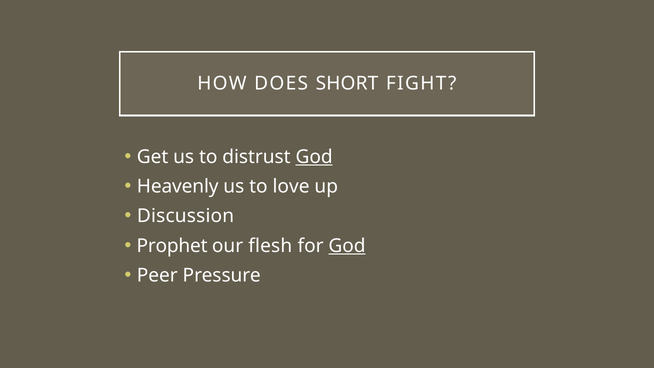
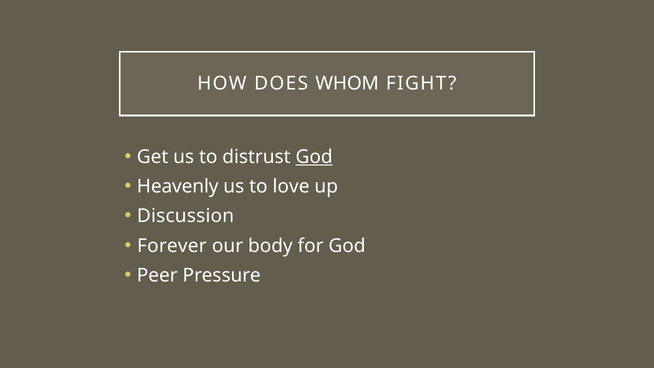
SHORT: SHORT -> WHOM
Prophet: Prophet -> Forever
flesh: flesh -> body
God at (347, 246) underline: present -> none
